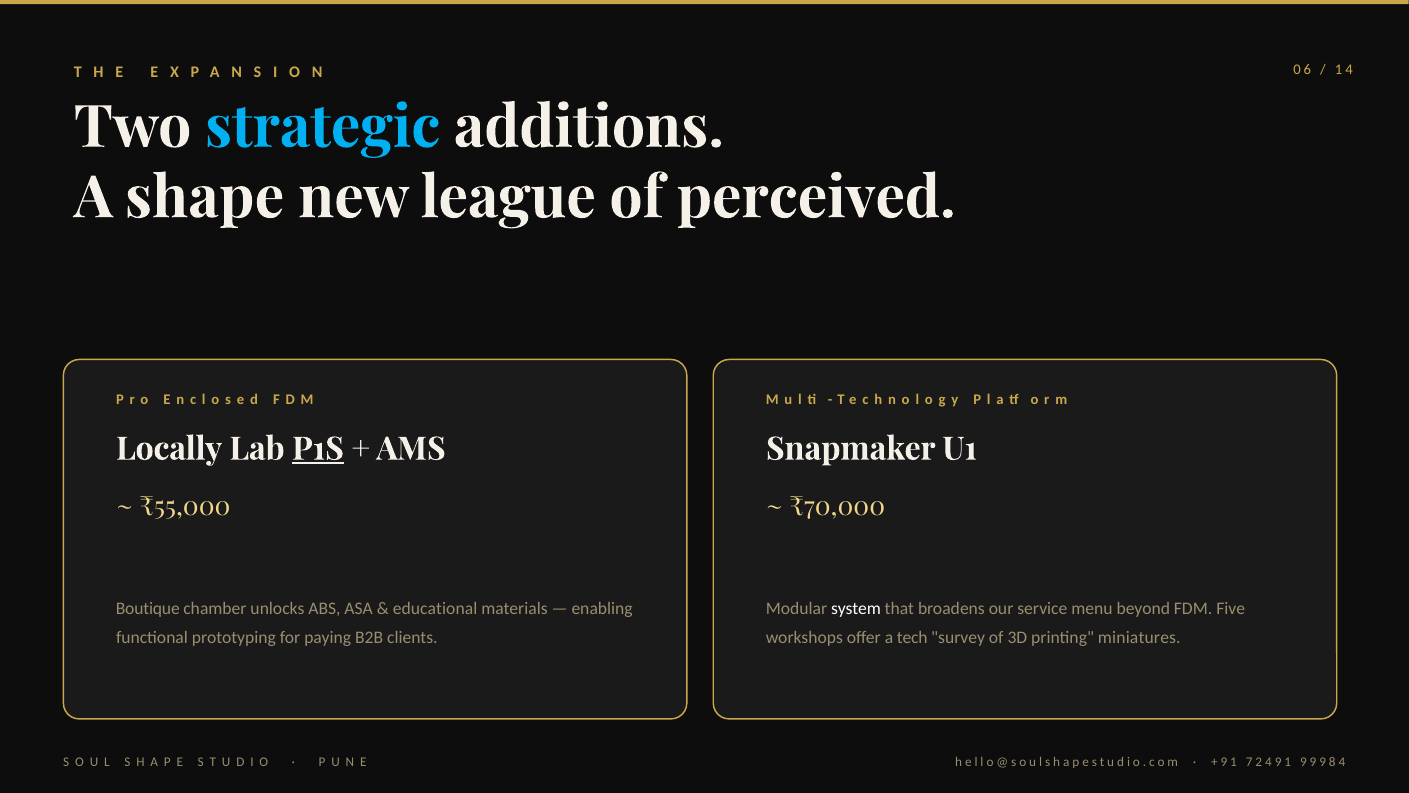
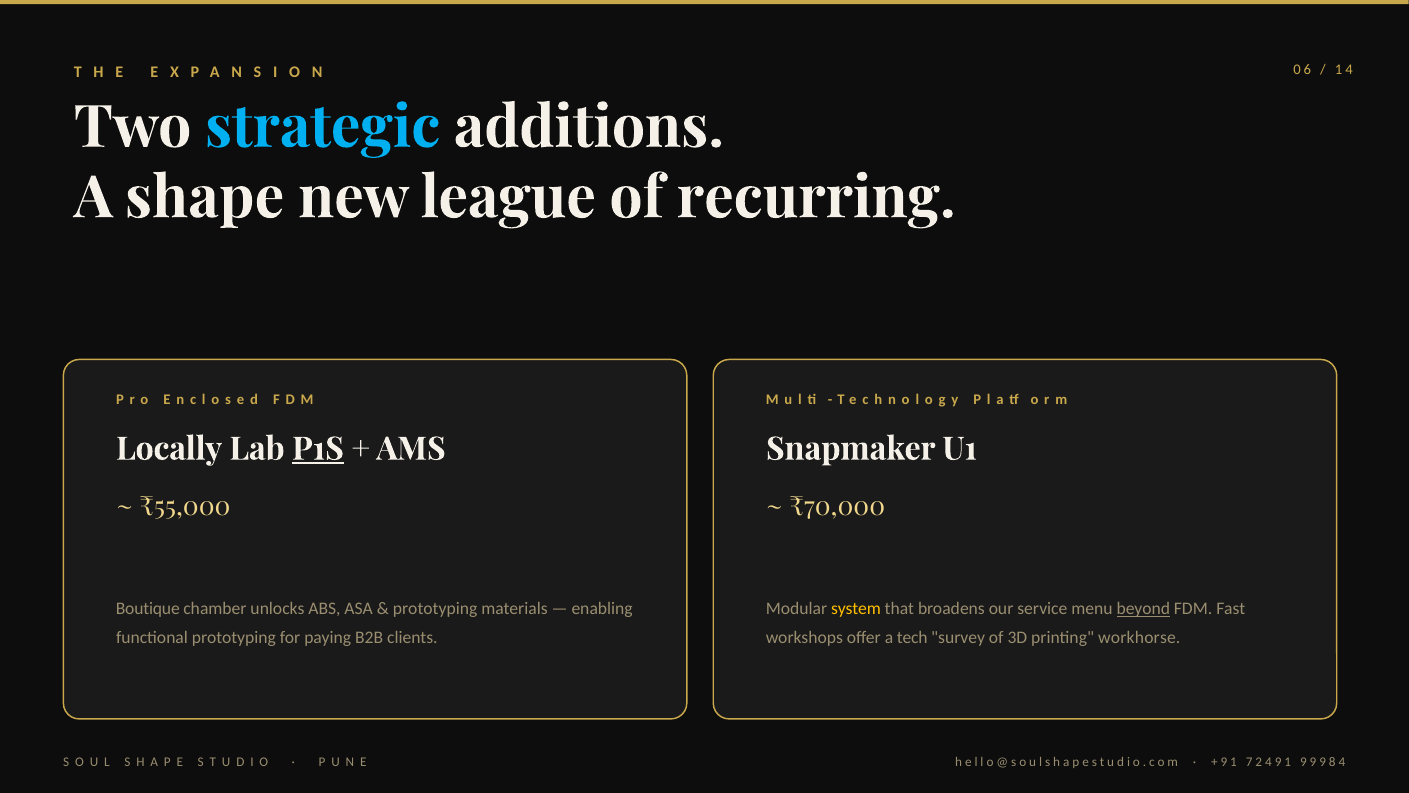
perceived: perceived -> recurring
educational at (435, 609): educational -> prototyping
system colour: white -> yellow
beyond underline: none -> present
Five: Five -> Fast
miniatures: miniatures -> workhorse
